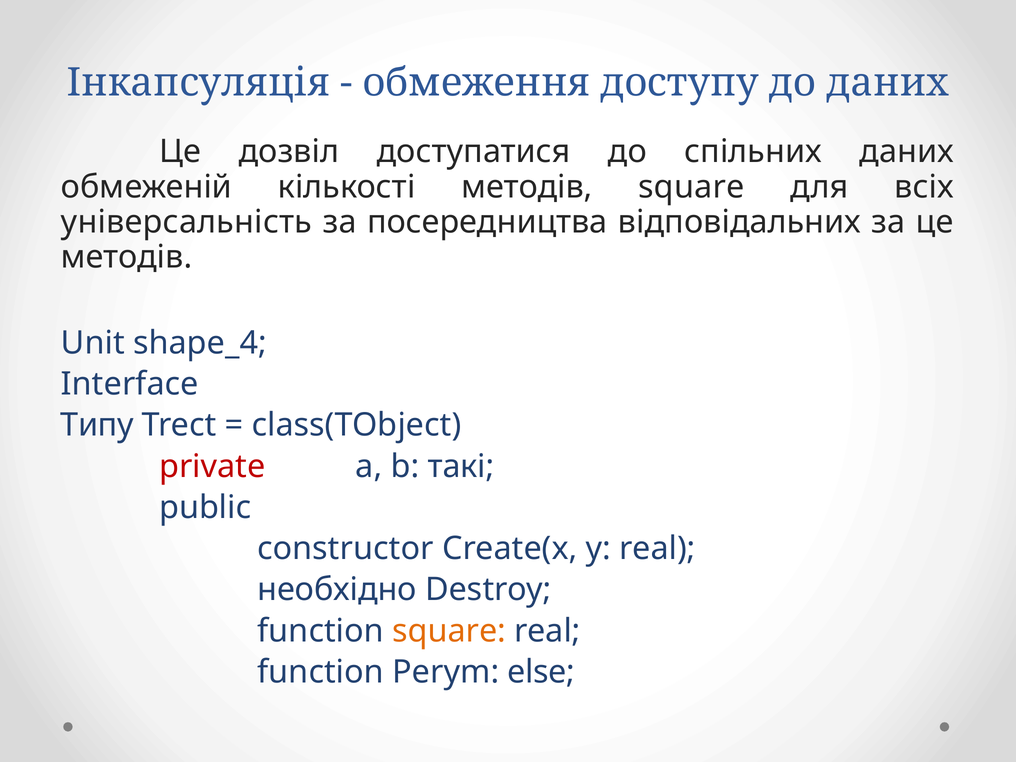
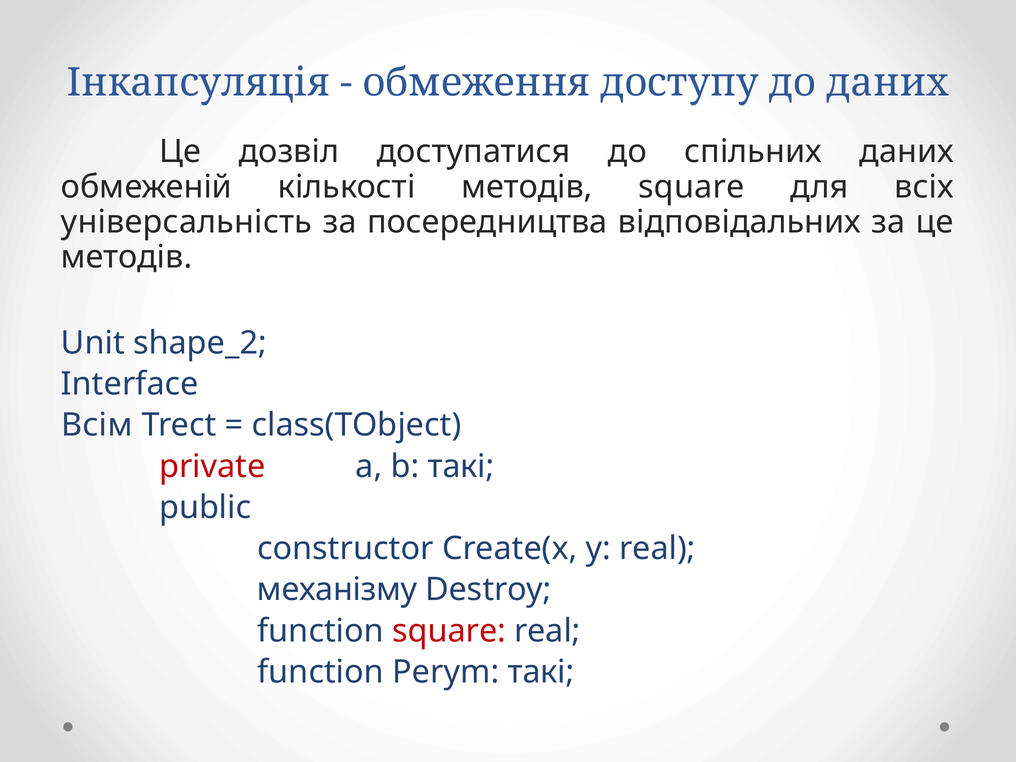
shape_4: shape_4 -> shape_2
Типу: Типу -> Всім
необхідно: необхідно -> механізму
square at (449, 631) colour: orange -> red
Perym else: else -> такі
